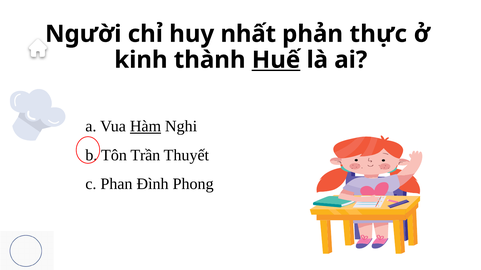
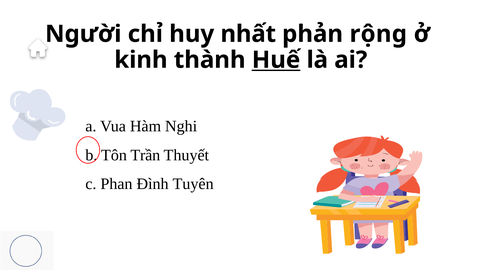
thực: thực -> rộng
Hàm underline: present -> none
Phong: Phong -> Tuyên
